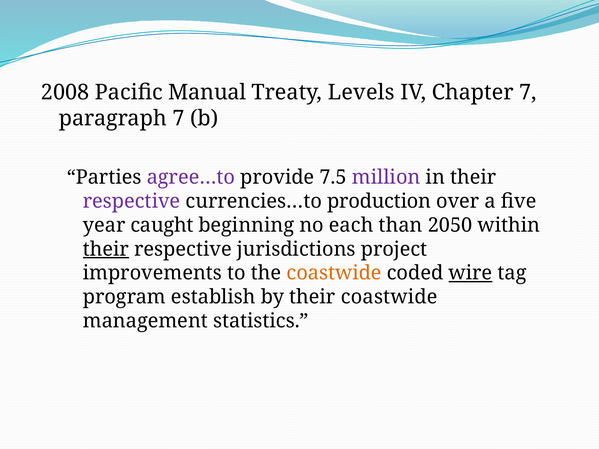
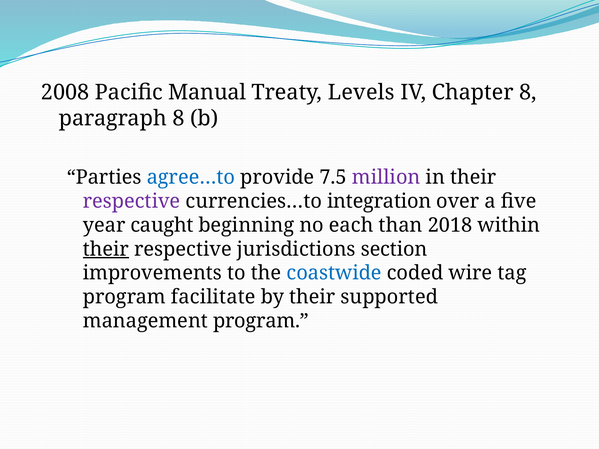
Chapter 7: 7 -> 8
paragraph 7: 7 -> 8
agree…to colour: purple -> blue
production: production -> integration
2050: 2050 -> 2018
project: project -> section
coastwide at (334, 273) colour: orange -> blue
wire underline: present -> none
establish: establish -> facilitate
their coastwide: coastwide -> supported
management statistics: statistics -> program
